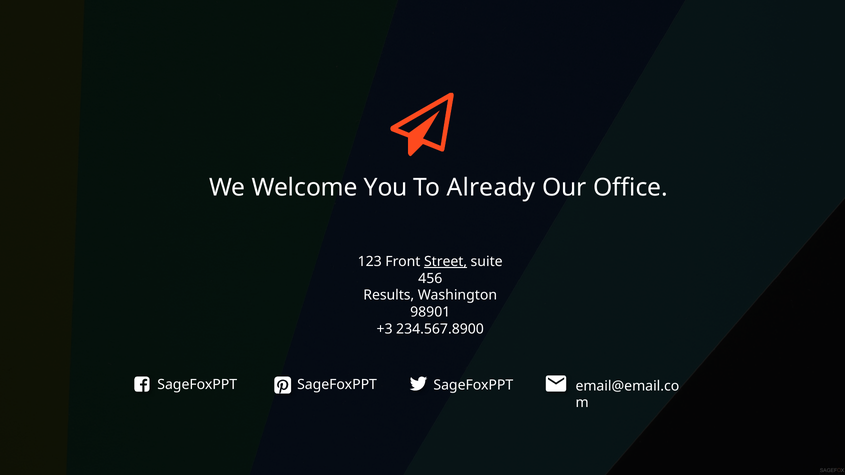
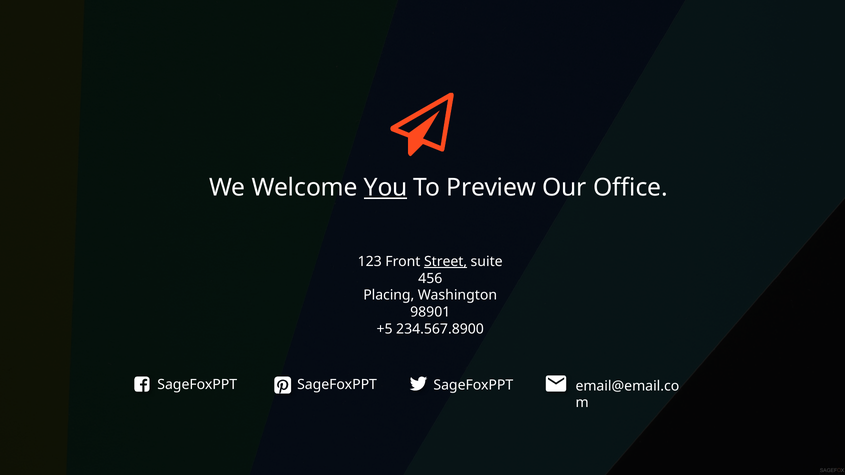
You underline: none -> present
Already: Already -> Preview
Results: Results -> Placing
+3: +3 -> +5
